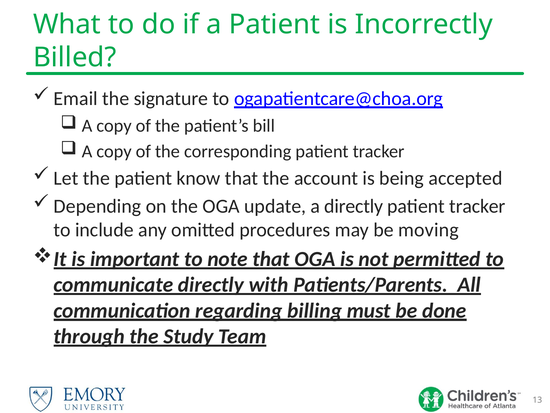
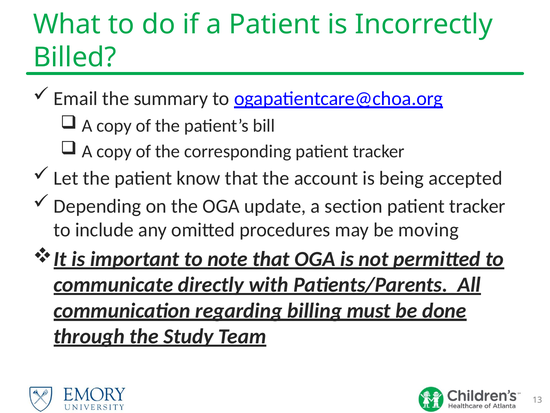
signature: signature -> summary
a directly: directly -> section
